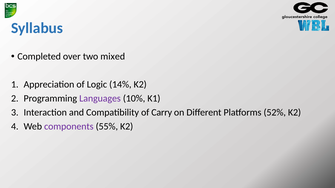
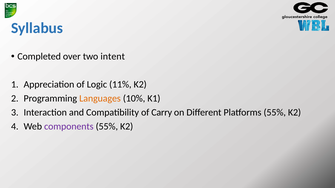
mixed: mixed -> intent
14%: 14% -> 11%
Languages colour: purple -> orange
Platforms 52%: 52% -> 55%
